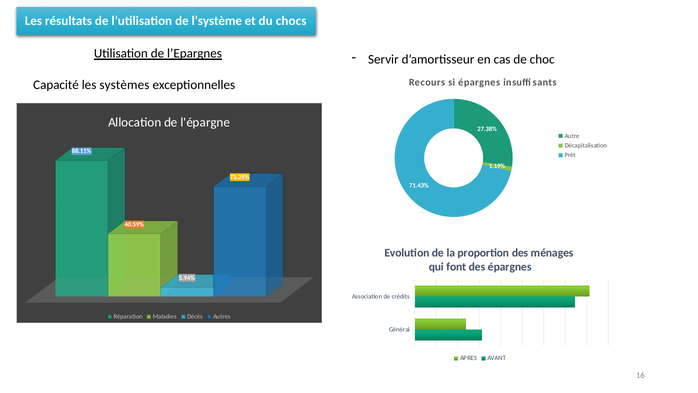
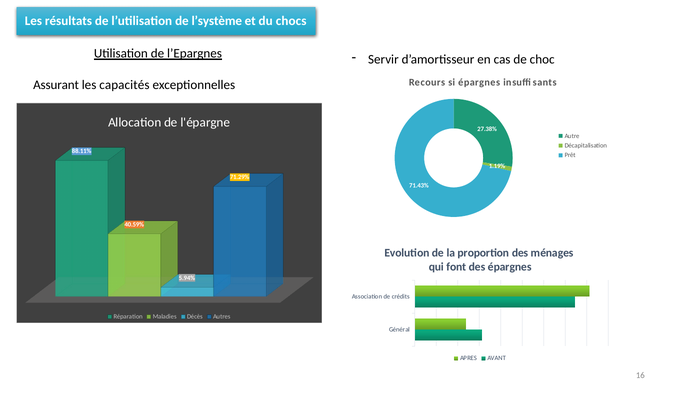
Capacité: Capacité -> Assurant
systèmes: systèmes -> capacités
